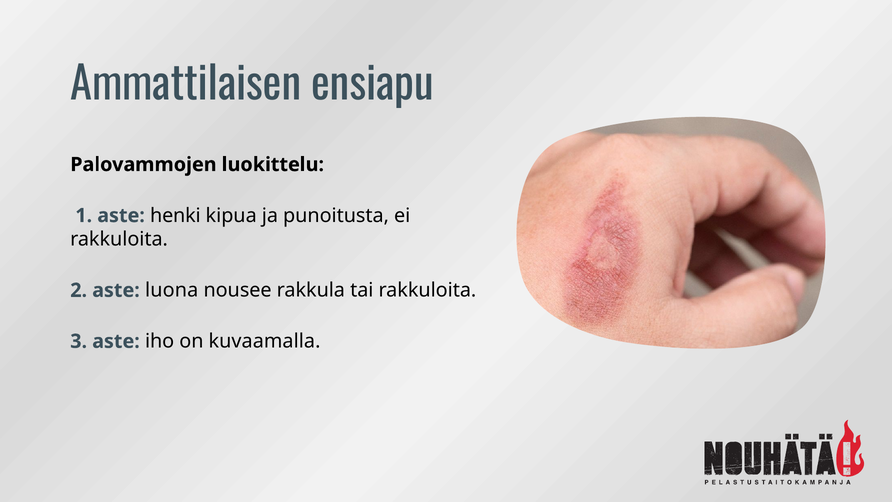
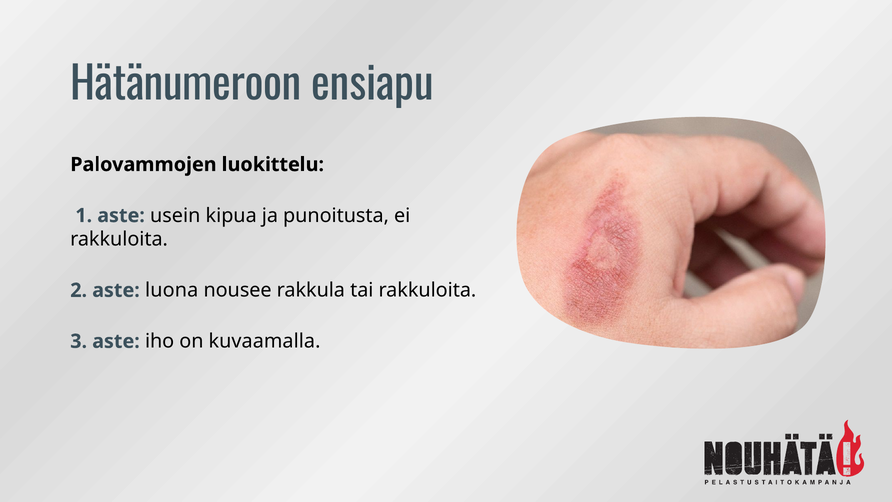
Ammattilaisen: Ammattilaisen -> Hätänumeroon
henki: henki -> usein
